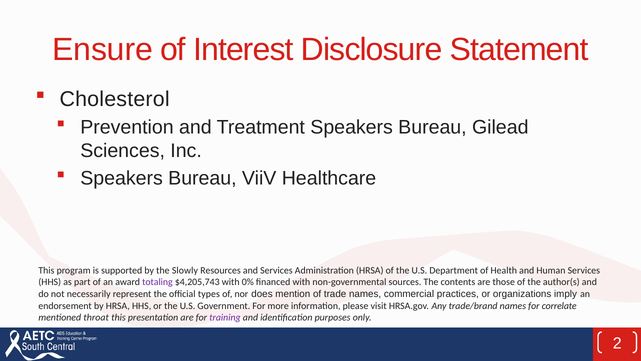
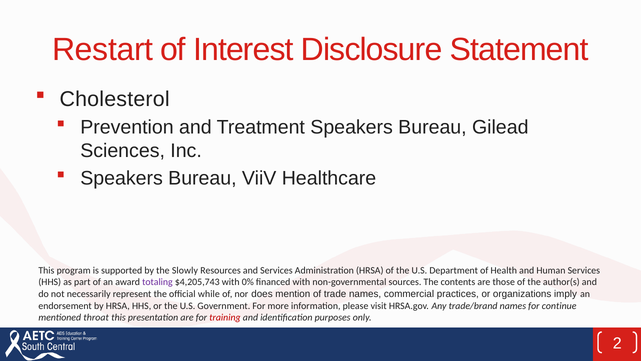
Ensure: Ensure -> Restart
types: types -> while
correlate: correlate -> continue
training colour: purple -> red
